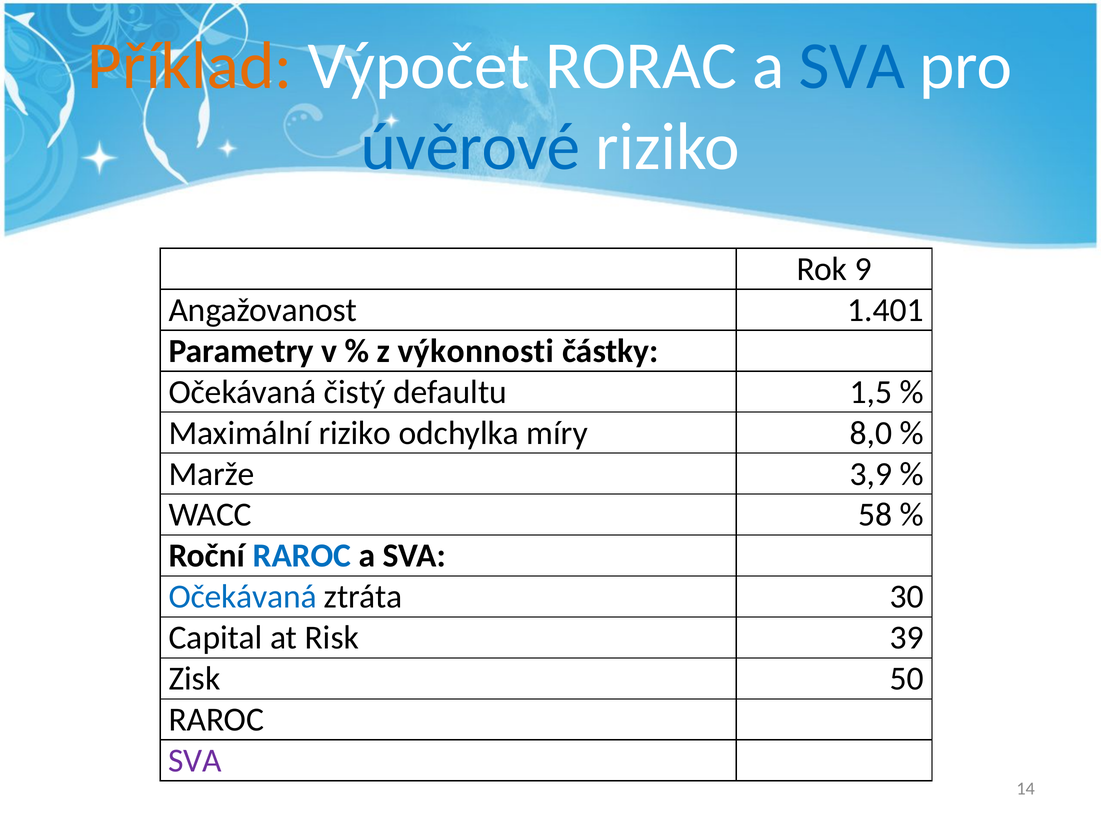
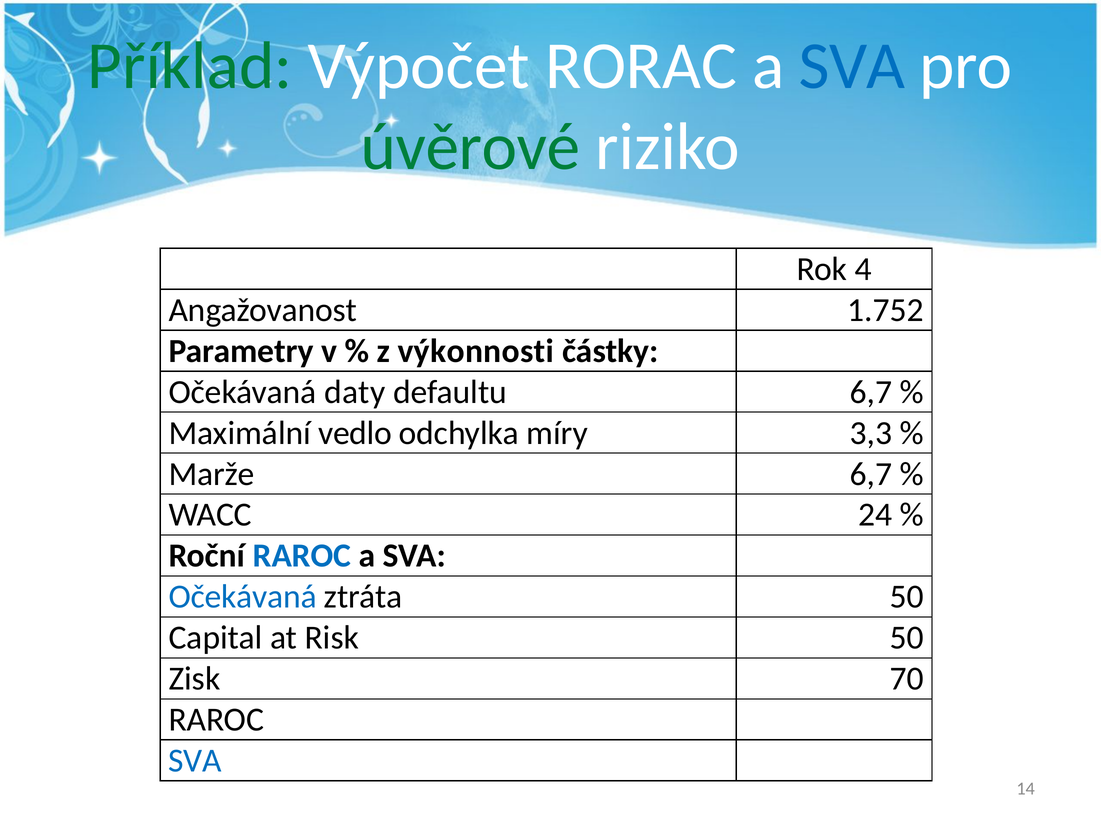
Příklad colour: orange -> green
úvěrové colour: blue -> green
9: 9 -> 4
1.401: 1.401 -> 1.752
čistý: čistý -> daty
defaultu 1,5: 1,5 -> 6,7
Maximální riziko: riziko -> vedlo
8,0: 8,0 -> 3,3
Marže 3,9: 3,9 -> 6,7
58: 58 -> 24
ztráta 30: 30 -> 50
Risk 39: 39 -> 50
50: 50 -> 70
SVA at (195, 761) colour: purple -> blue
